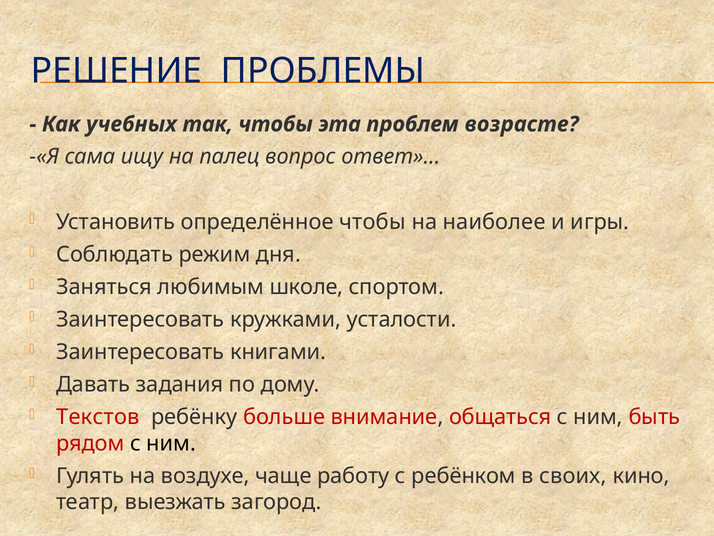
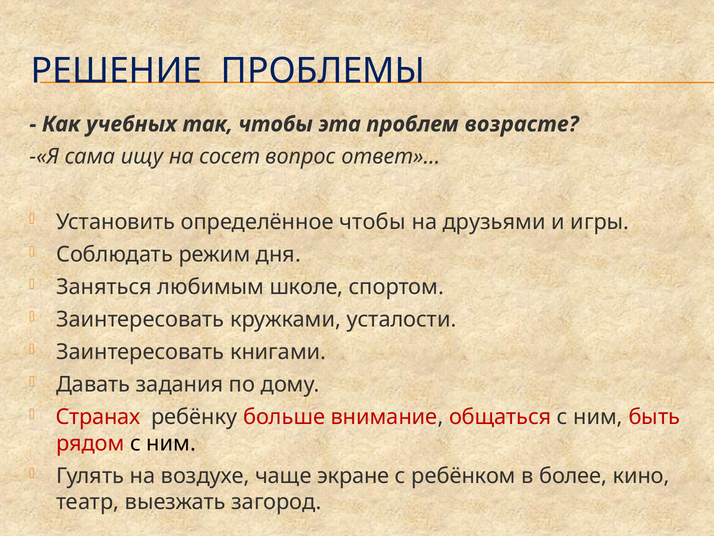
палец: палец -> сосет
наиболее: наиболее -> друзьями
Текстов: Текстов -> Странах
работу: работу -> экране
своих: своих -> более
